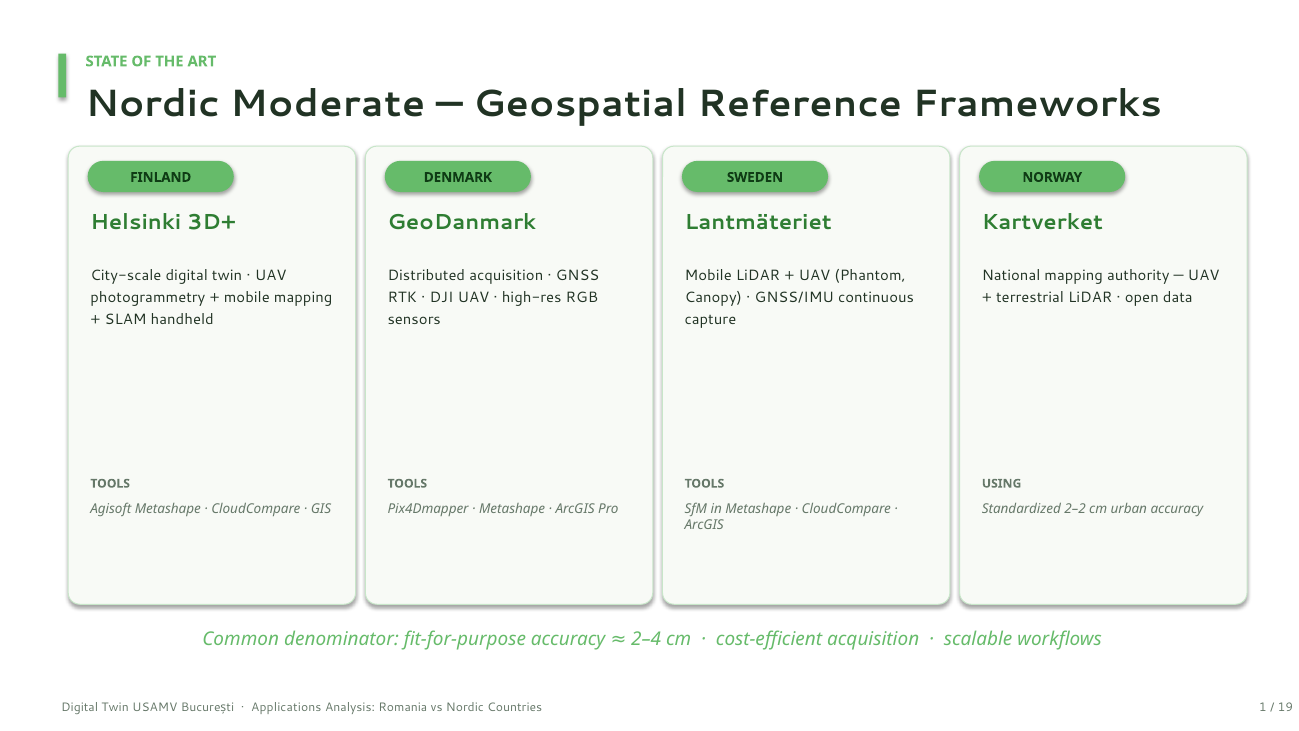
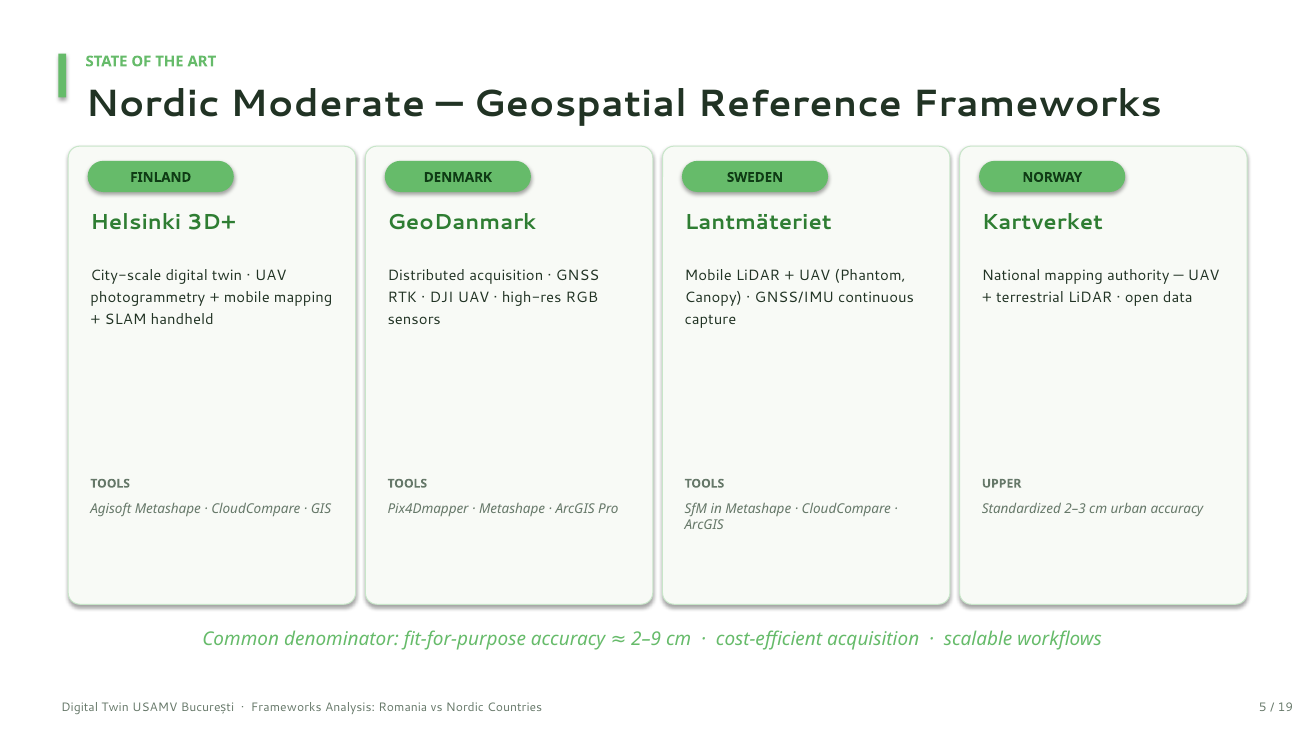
USING: USING -> UPPER
2–2: 2–2 -> 2–3
2–4: 2–4 -> 2–9
Applications at (286, 707): Applications -> Frameworks
1: 1 -> 5
